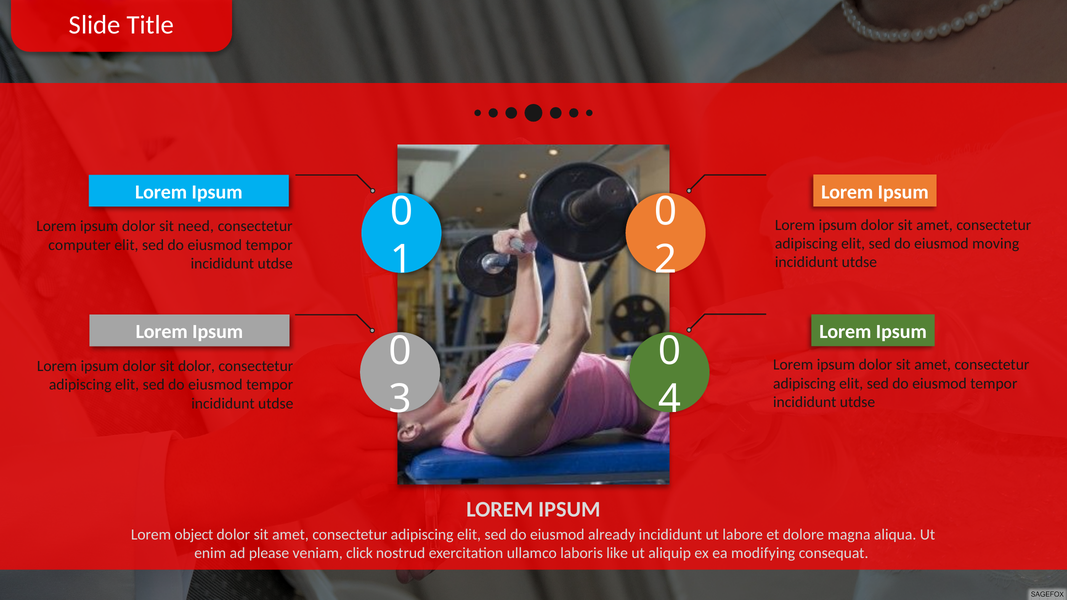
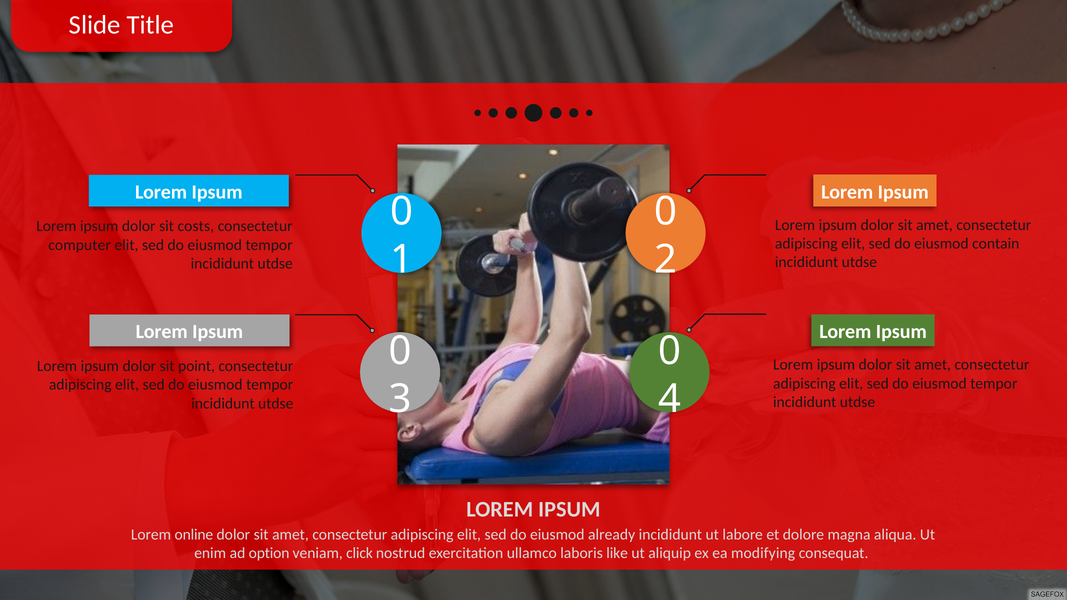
need: need -> costs
moving: moving -> contain
sit dolor: dolor -> point
object: object -> online
please: please -> option
